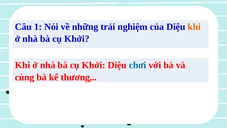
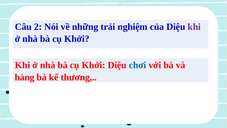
1: 1 -> 2
khi at (194, 27) colour: orange -> purple
cùng: cùng -> hàng
